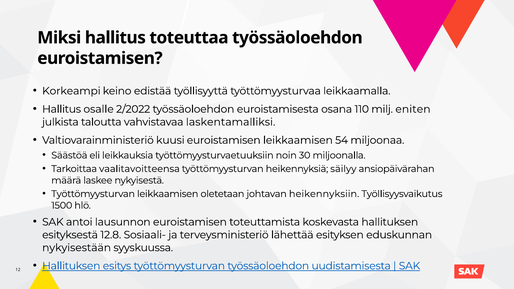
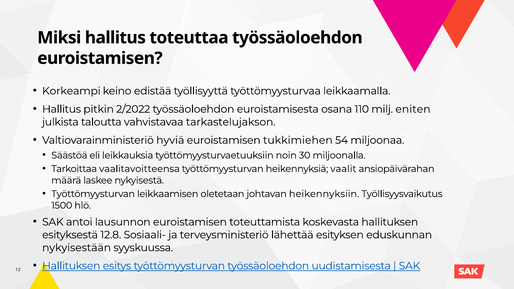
osalle: osalle -> pitkin
laskentamalliksi: laskentamalliksi -> tarkastelujakson
kuusi: kuusi -> hyviä
euroistamisen leikkaamisen: leikkaamisen -> tukkimiehen
säilyy: säilyy -> vaalit
